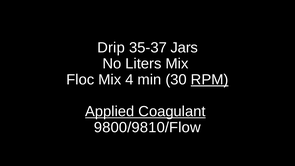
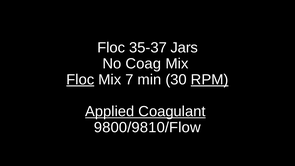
Drip at (111, 48): Drip -> Floc
Liters: Liters -> Coag
Floc at (80, 80) underline: none -> present
4: 4 -> 7
